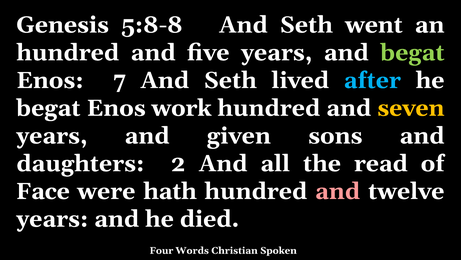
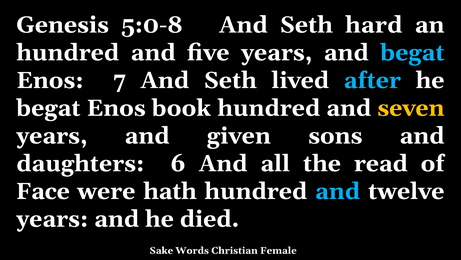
5:8-8: 5:8-8 -> 5:0-8
went: went -> hard
begat at (412, 53) colour: light green -> light blue
work: work -> book
2: 2 -> 6
and at (338, 191) colour: pink -> light blue
Four: Four -> Sake
Spoken: Spoken -> Female
